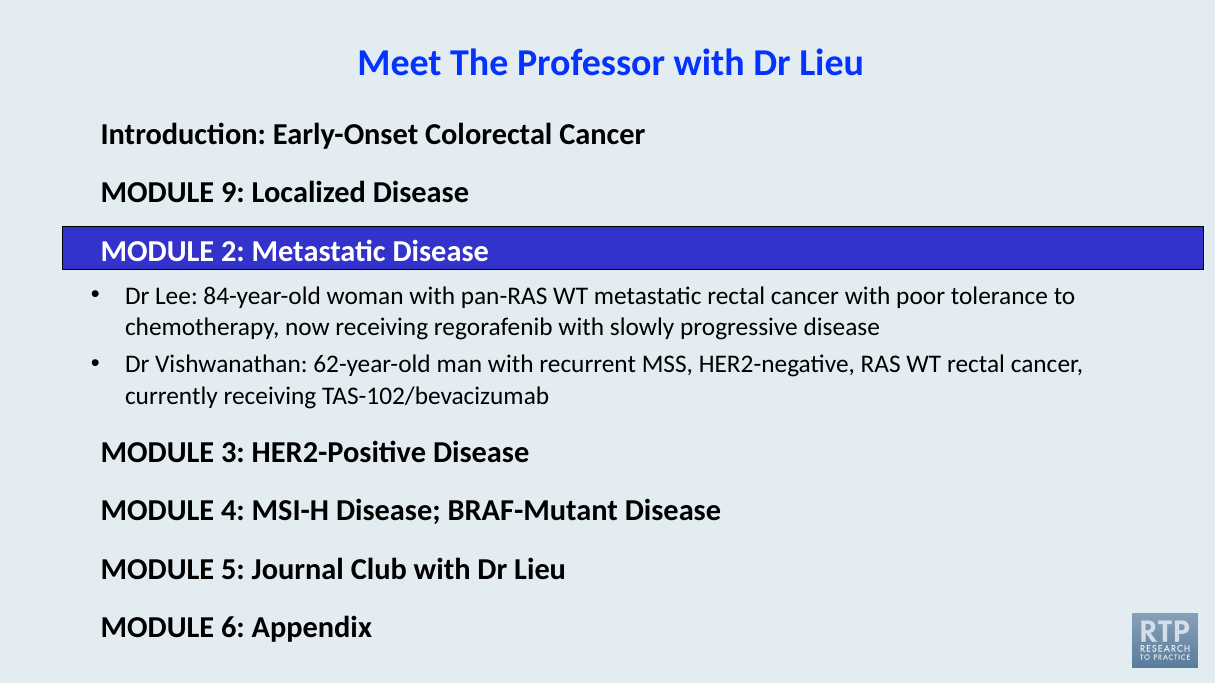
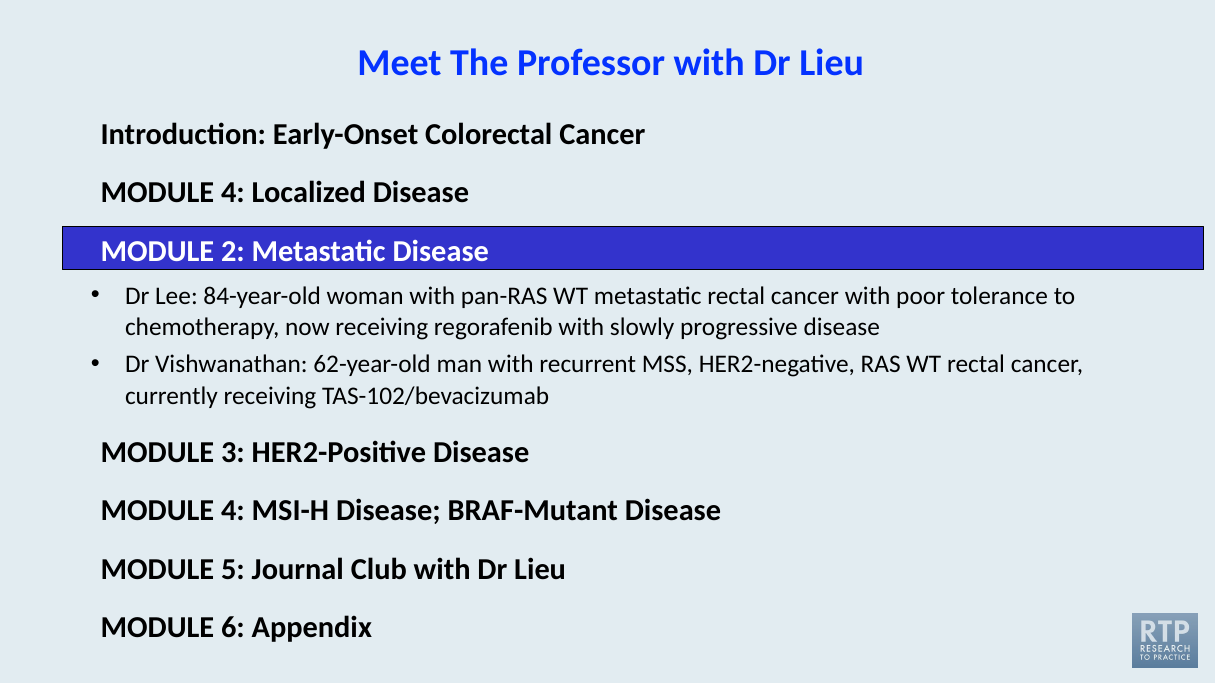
9 at (233, 193): 9 -> 4
